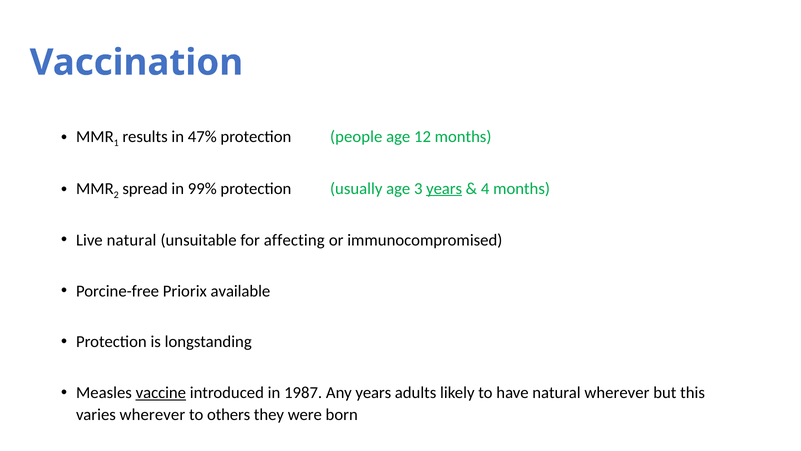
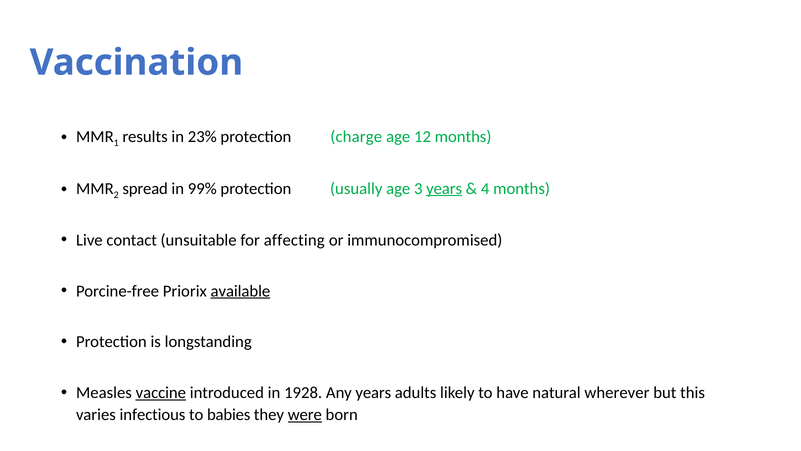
47%: 47% -> 23%
people: people -> charge
Live natural: natural -> contact
available underline: none -> present
1987: 1987 -> 1928
varies wherever: wherever -> infectious
others: others -> babies
were underline: none -> present
